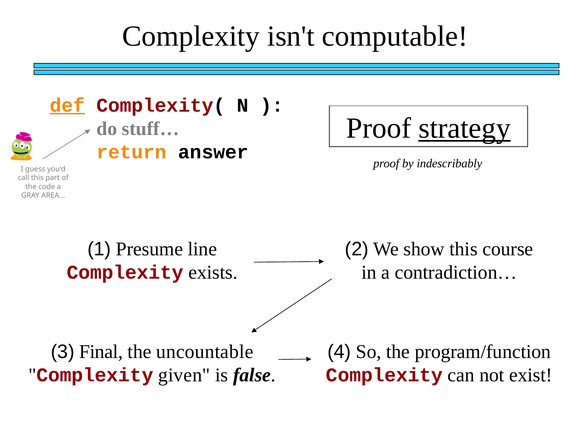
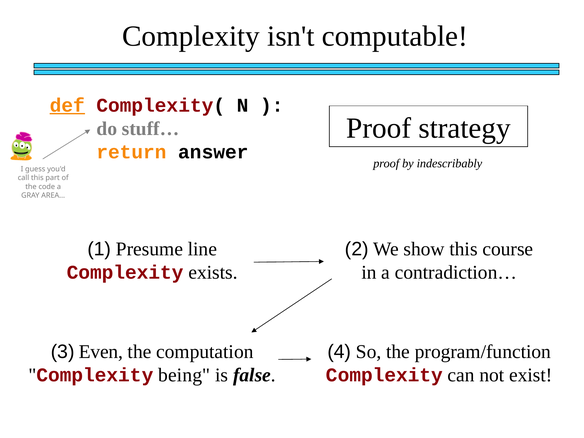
strategy underline: present -> none
Final: Final -> Even
uncountable: uncountable -> computation
given: given -> being
